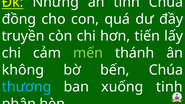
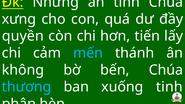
đồng: đồng -> xưng
truyền: truyền -> quyền
mến colour: light green -> light blue
